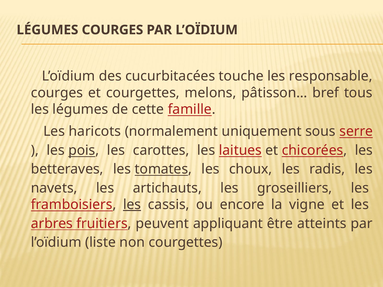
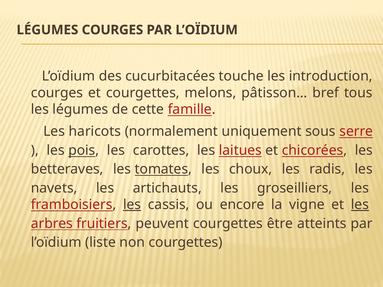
responsable: responsable -> introduction
les at (360, 205) underline: none -> present
peuvent appliquant: appliquant -> courgettes
